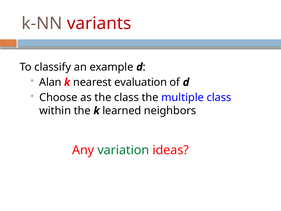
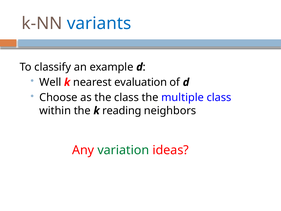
variants colour: red -> blue
Alan: Alan -> Well
learned: learned -> reading
